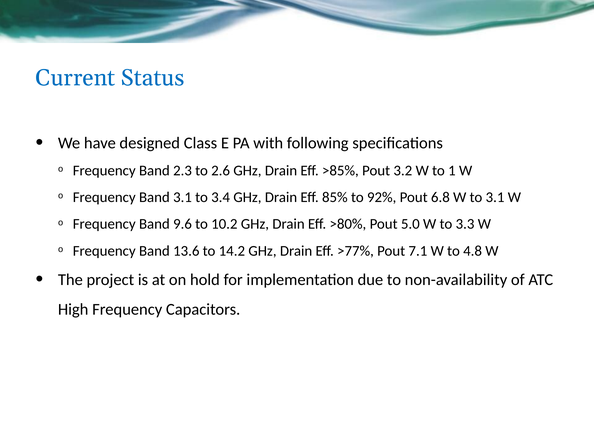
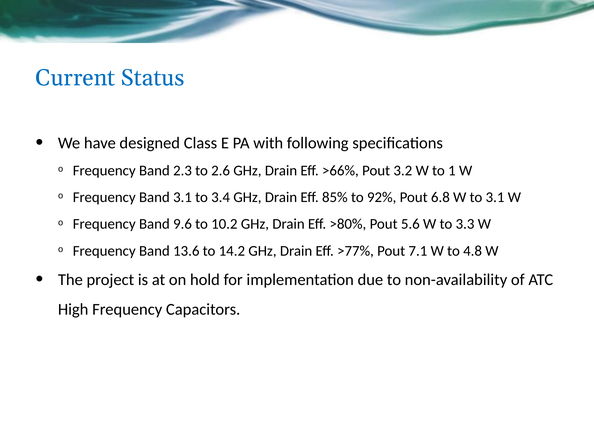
>85%: >85% -> >66%
5.0: 5.0 -> 5.6
